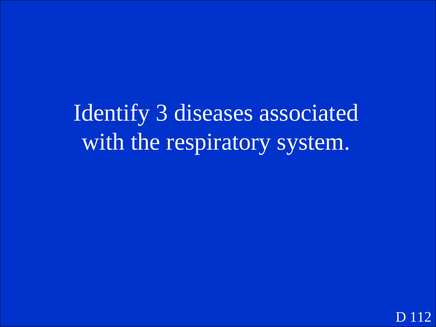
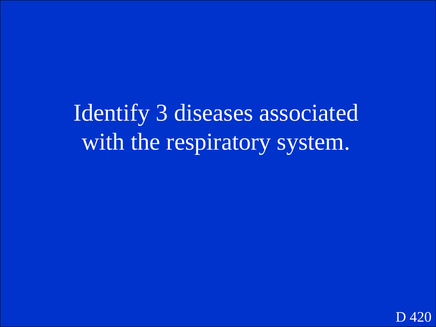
112: 112 -> 420
